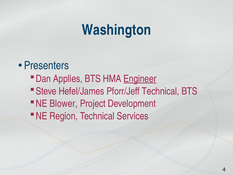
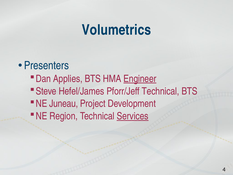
Washington: Washington -> Volumetrics
Blower: Blower -> Juneau
Services underline: none -> present
